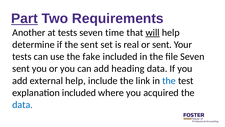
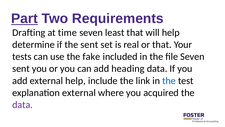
Another: Another -> Drafting
at tests: tests -> time
time: time -> least
will underline: present -> none
or sent: sent -> that
explanation included: included -> external
data at (23, 104) colour: blue -> purple
